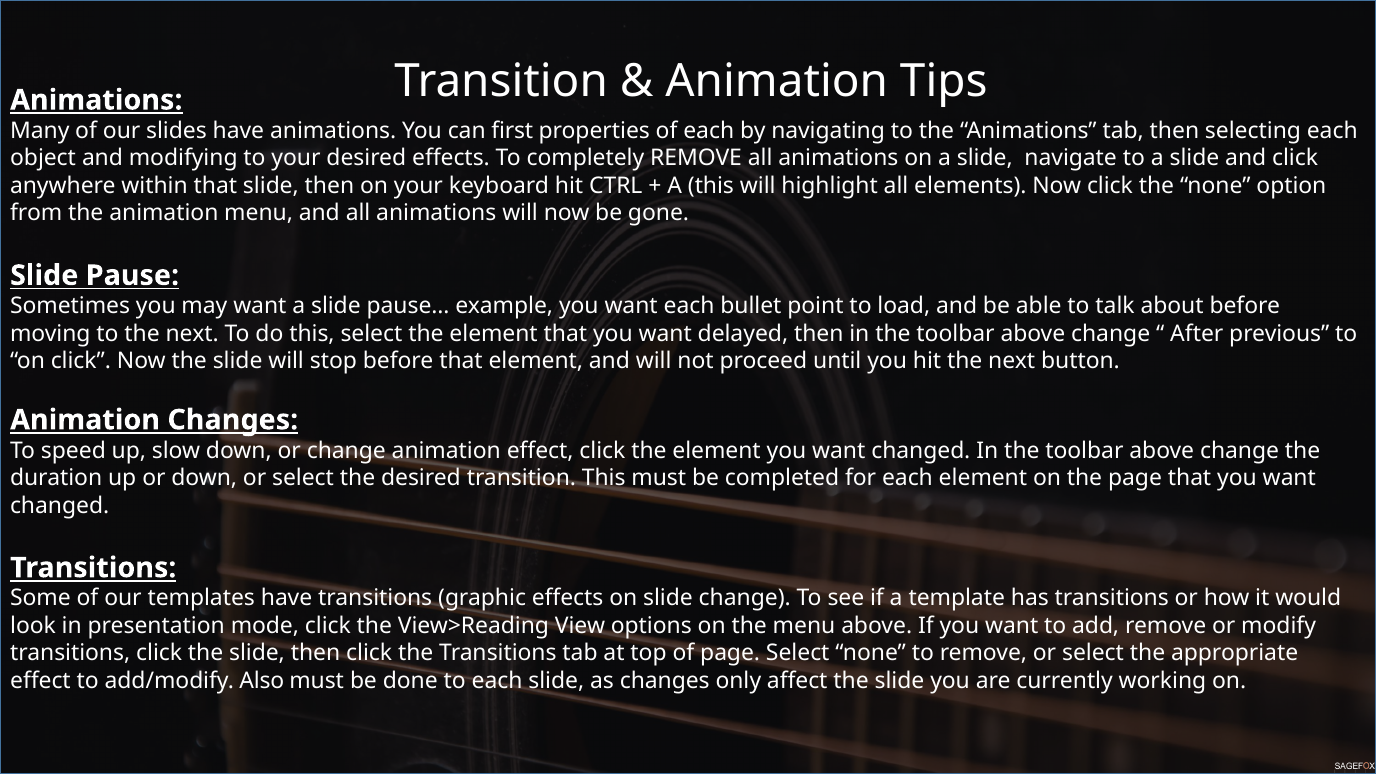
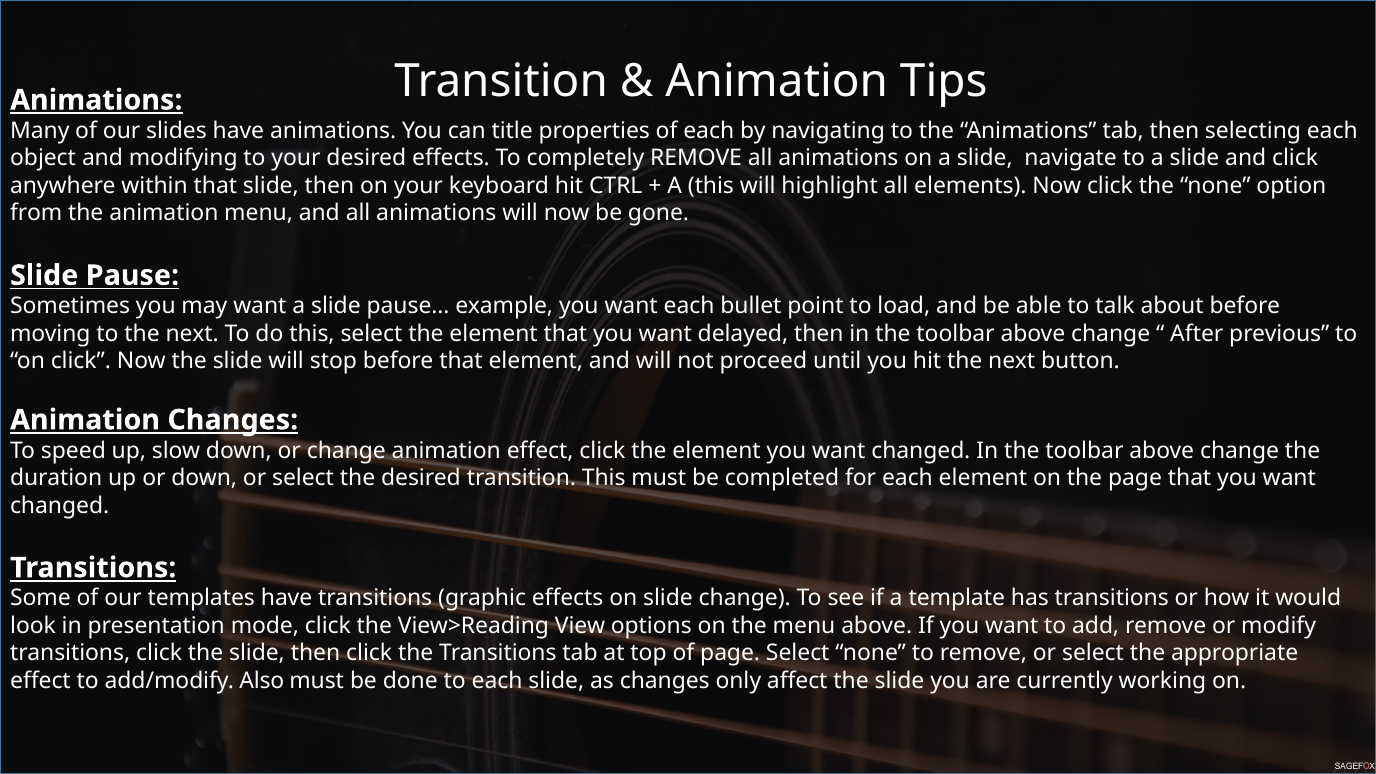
first: first -> title
